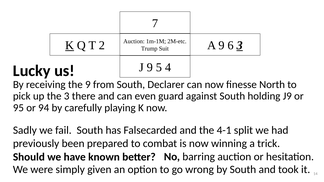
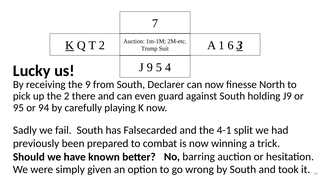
A 9: 9 -> 1
the 3: 3 -> 2
